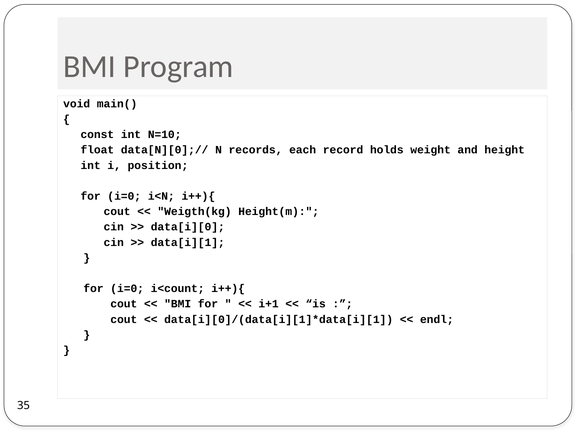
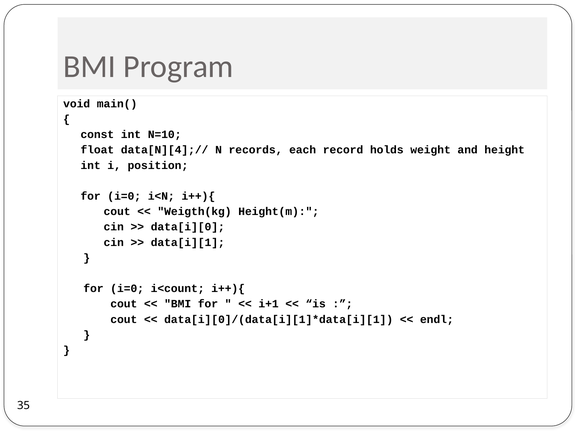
data[N][0];//: data[N][0];// -> data[N][4];//
